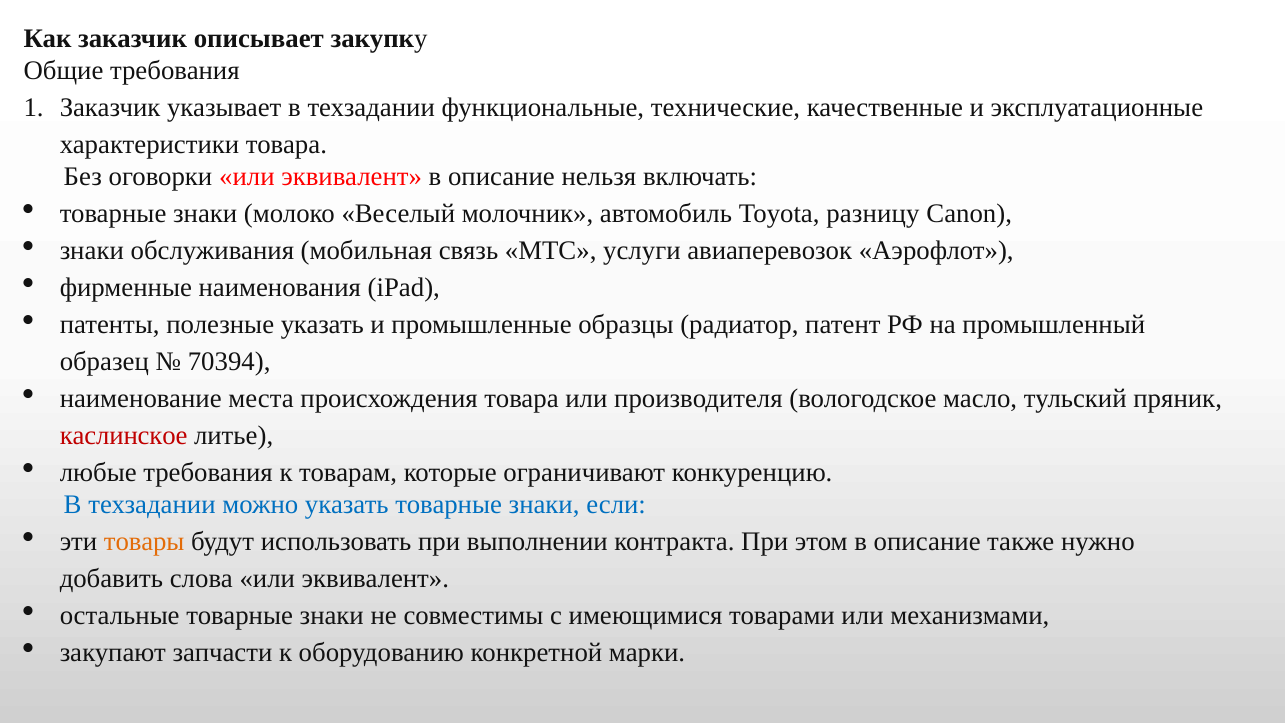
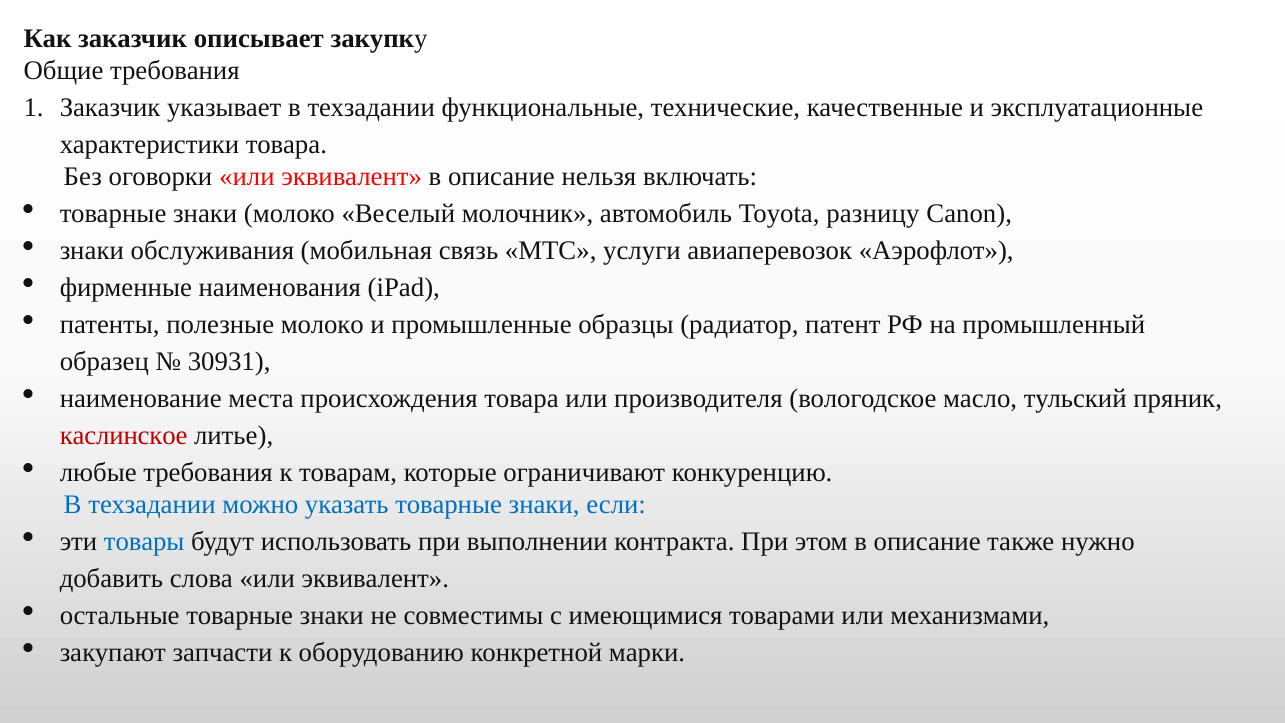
полезные указать: указать -> молоко
70394: 70394 -> 30931
товары colour: orange -> blue
